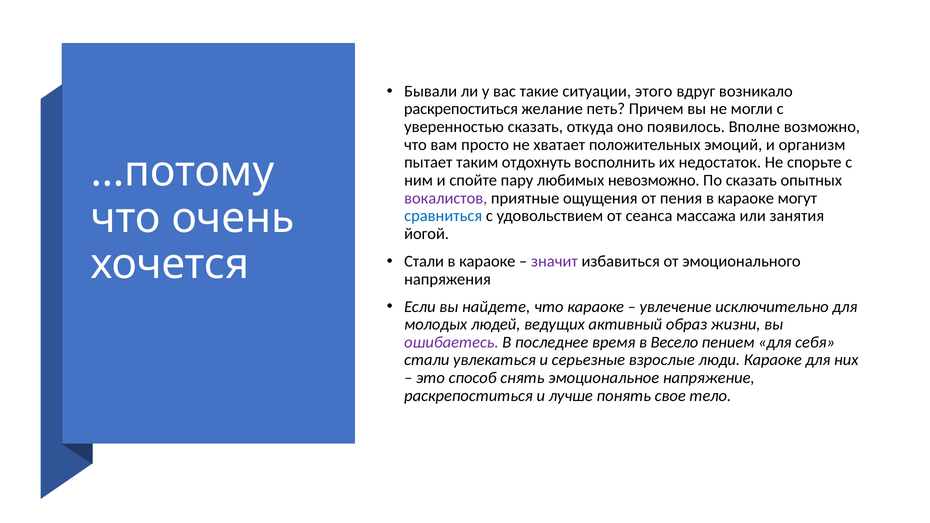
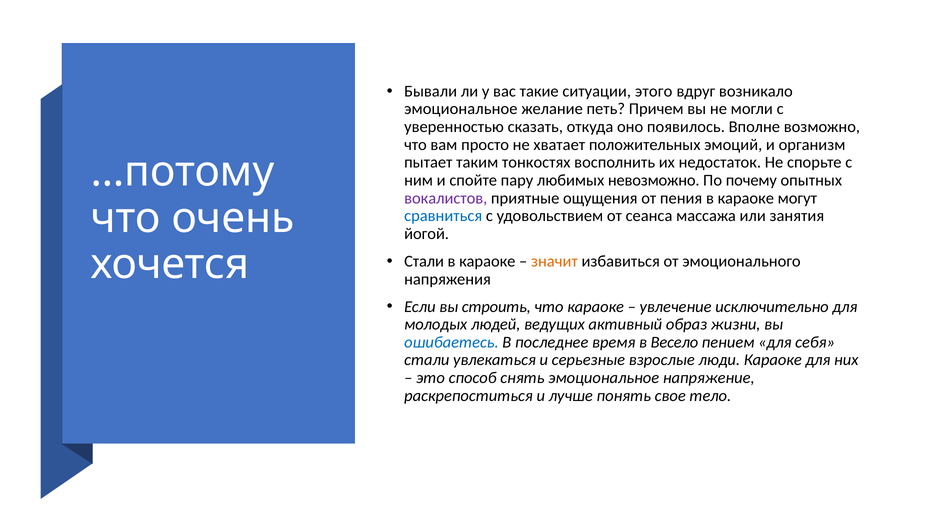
раскрепоститься at (461, 109): раскрепоститься -> эмоциональное
отдохнуть: отдохнуть -> тонкостях
По сказать: сказать -> почему
значит colour: purple -> orange
найдете: найдете -> строить
ошибаетесь colour: purple -> blue
